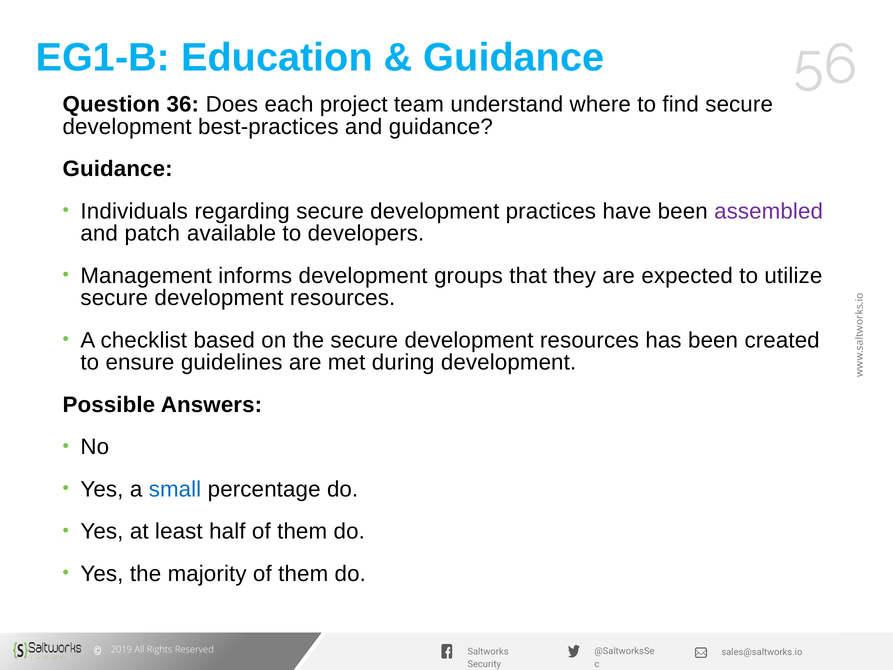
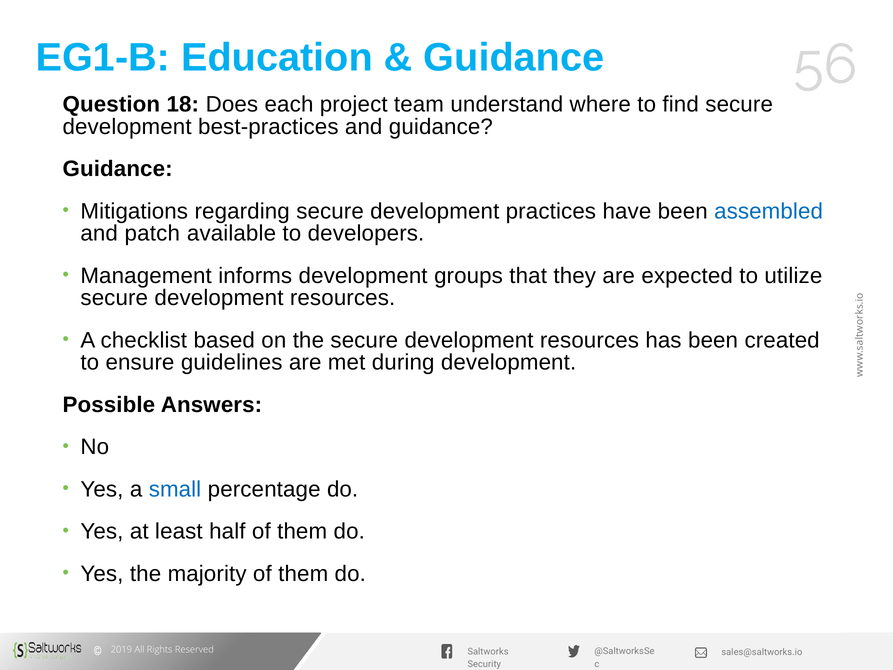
36: 36 -> 18
Individuals: Individuals -> Mitigations
assembled colour: purple -> blue
